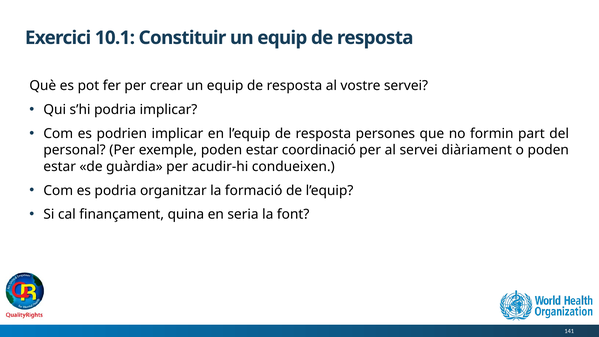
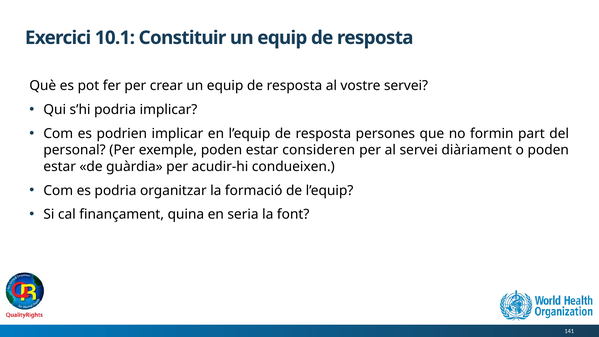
coordinació: coordinació -> consideren
